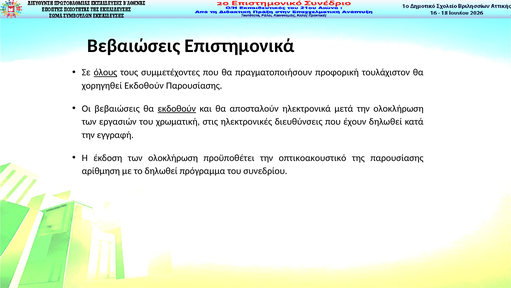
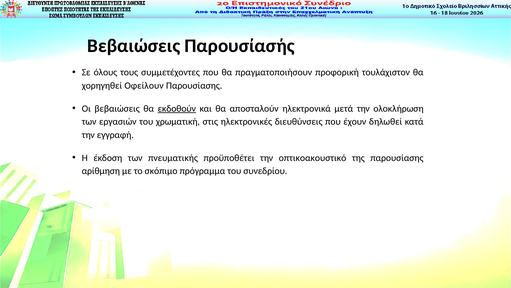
Επιστημονικά: Επιστημονικά -> Παρουσίασής
όλους underline: present -> none
χορηγηθεί Εκδοθούν: Εκδοθούν -> Οφείλουν
των ολοκλήρωση: ολοκλήρωση -> πνευματικής
το δηλωθεί: δηλωθεί -> σκόπιμο
